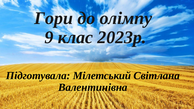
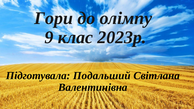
Мілетський: Мілетський -> Подальший
